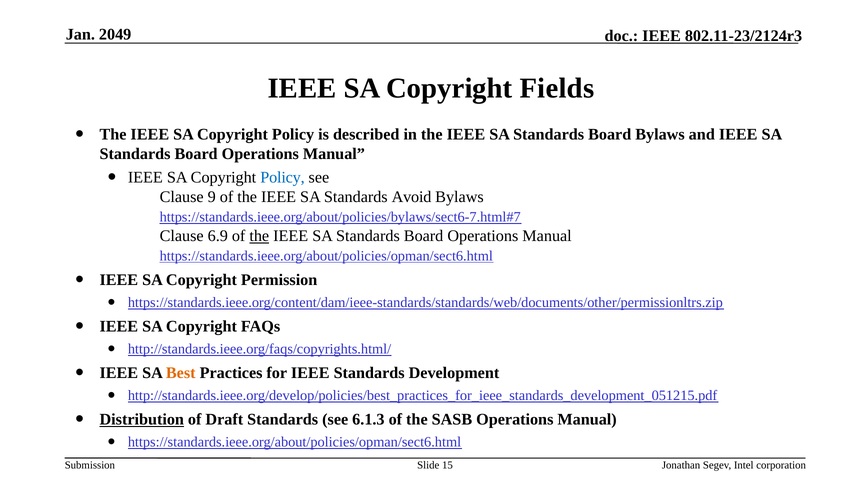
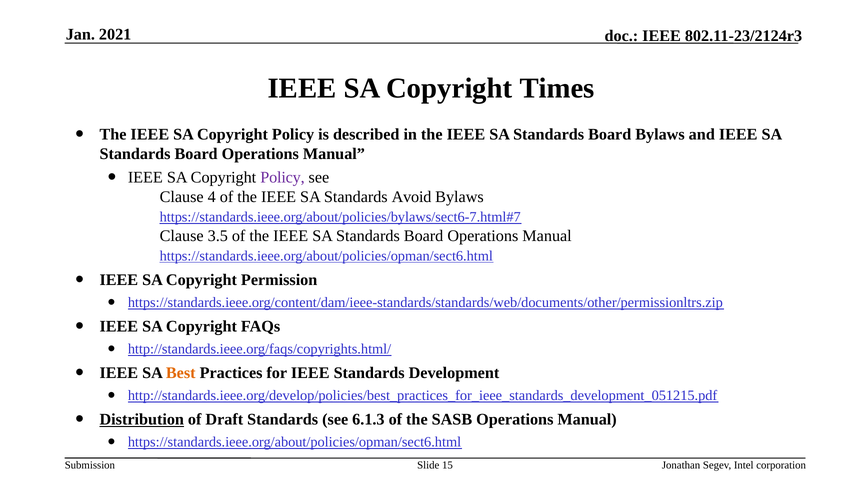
2049: 2049 -> 2021
Fields: Fields -> Times
Policy at (283, 178) colour: blue -> purple
9: 9 -> 4
6.9: 6.9 -> 3.5
the at (259, 236) underline: present -> none
